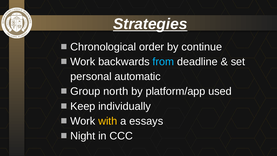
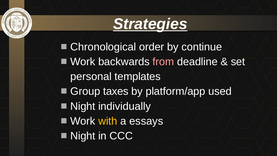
from colour: light blue -> pink
automatic: automatic -> templates
north: north -> taxes
Keep at (83, 106): Keep -> Night
